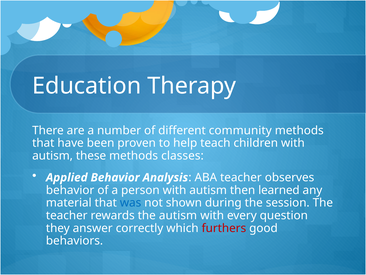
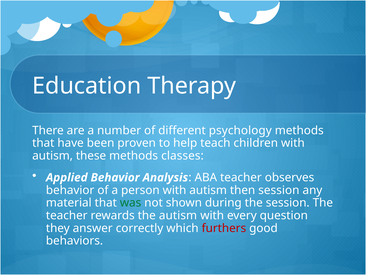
community: community -> psychology
then learned: learned -> session
was colour: blue -> green
